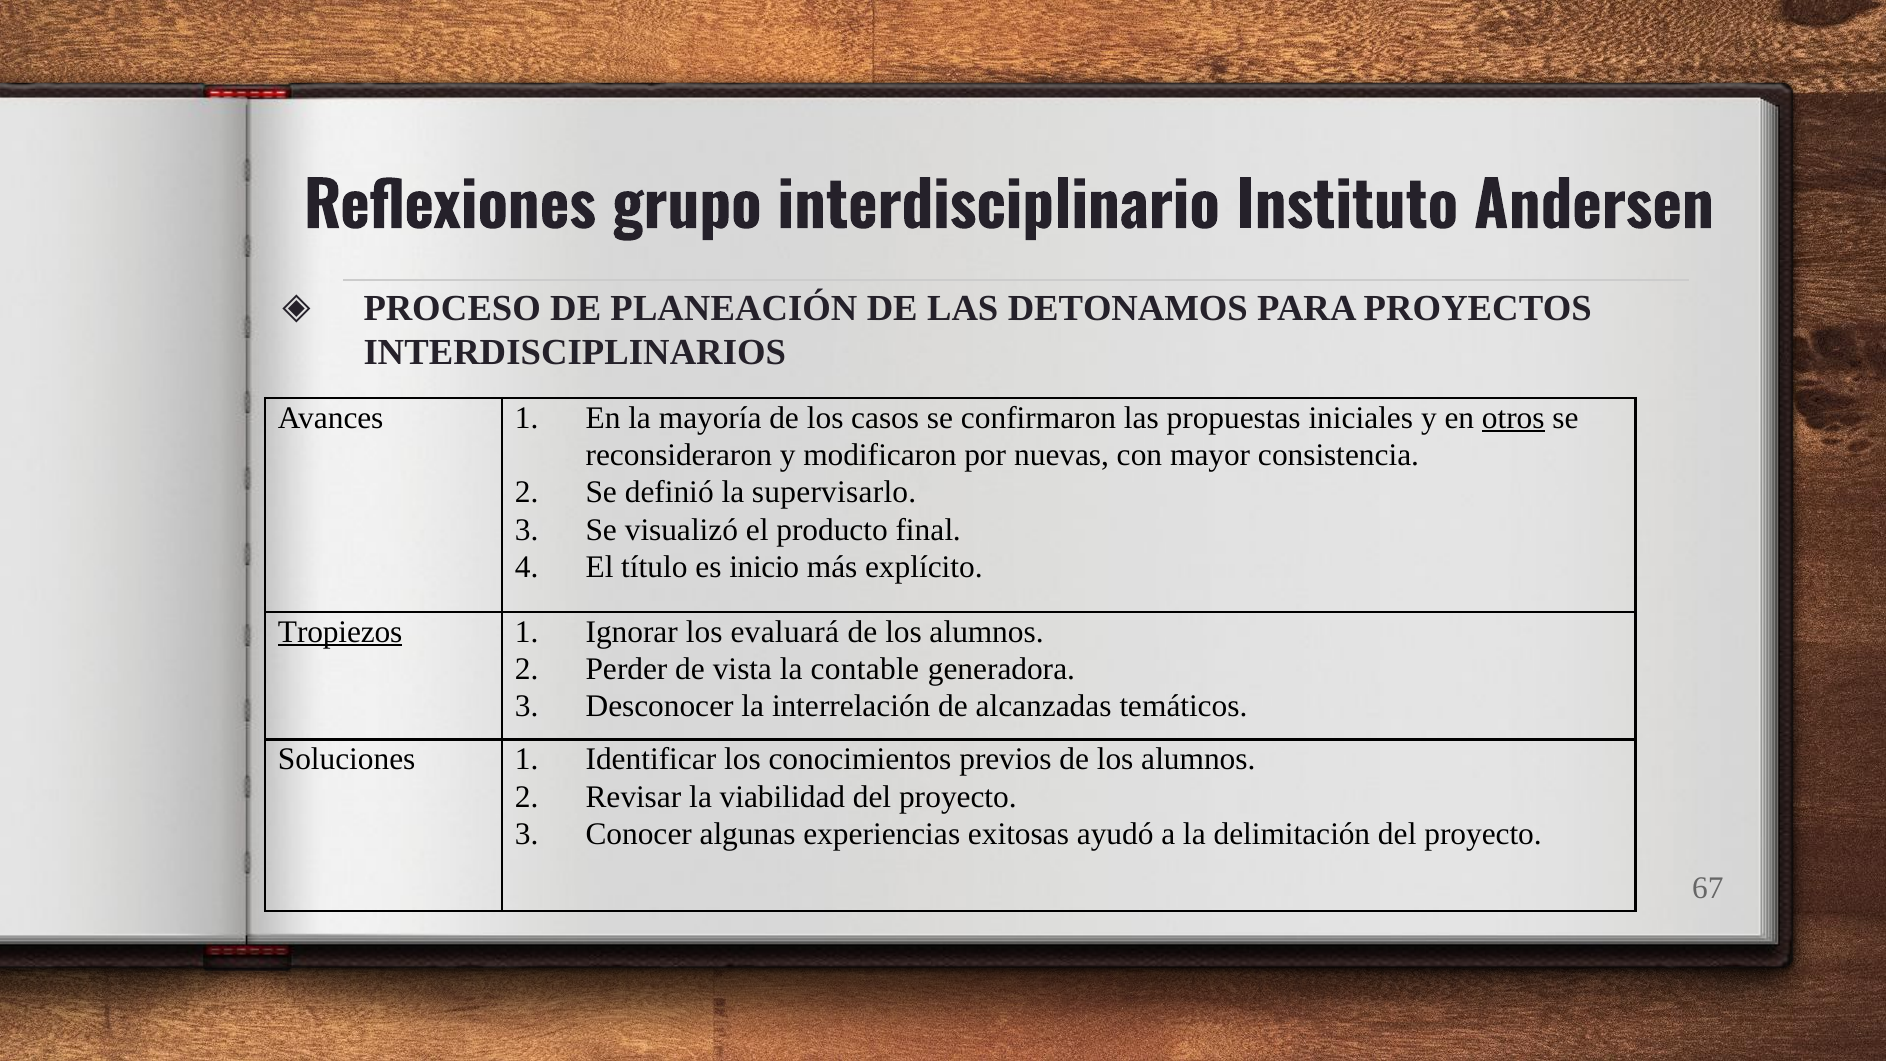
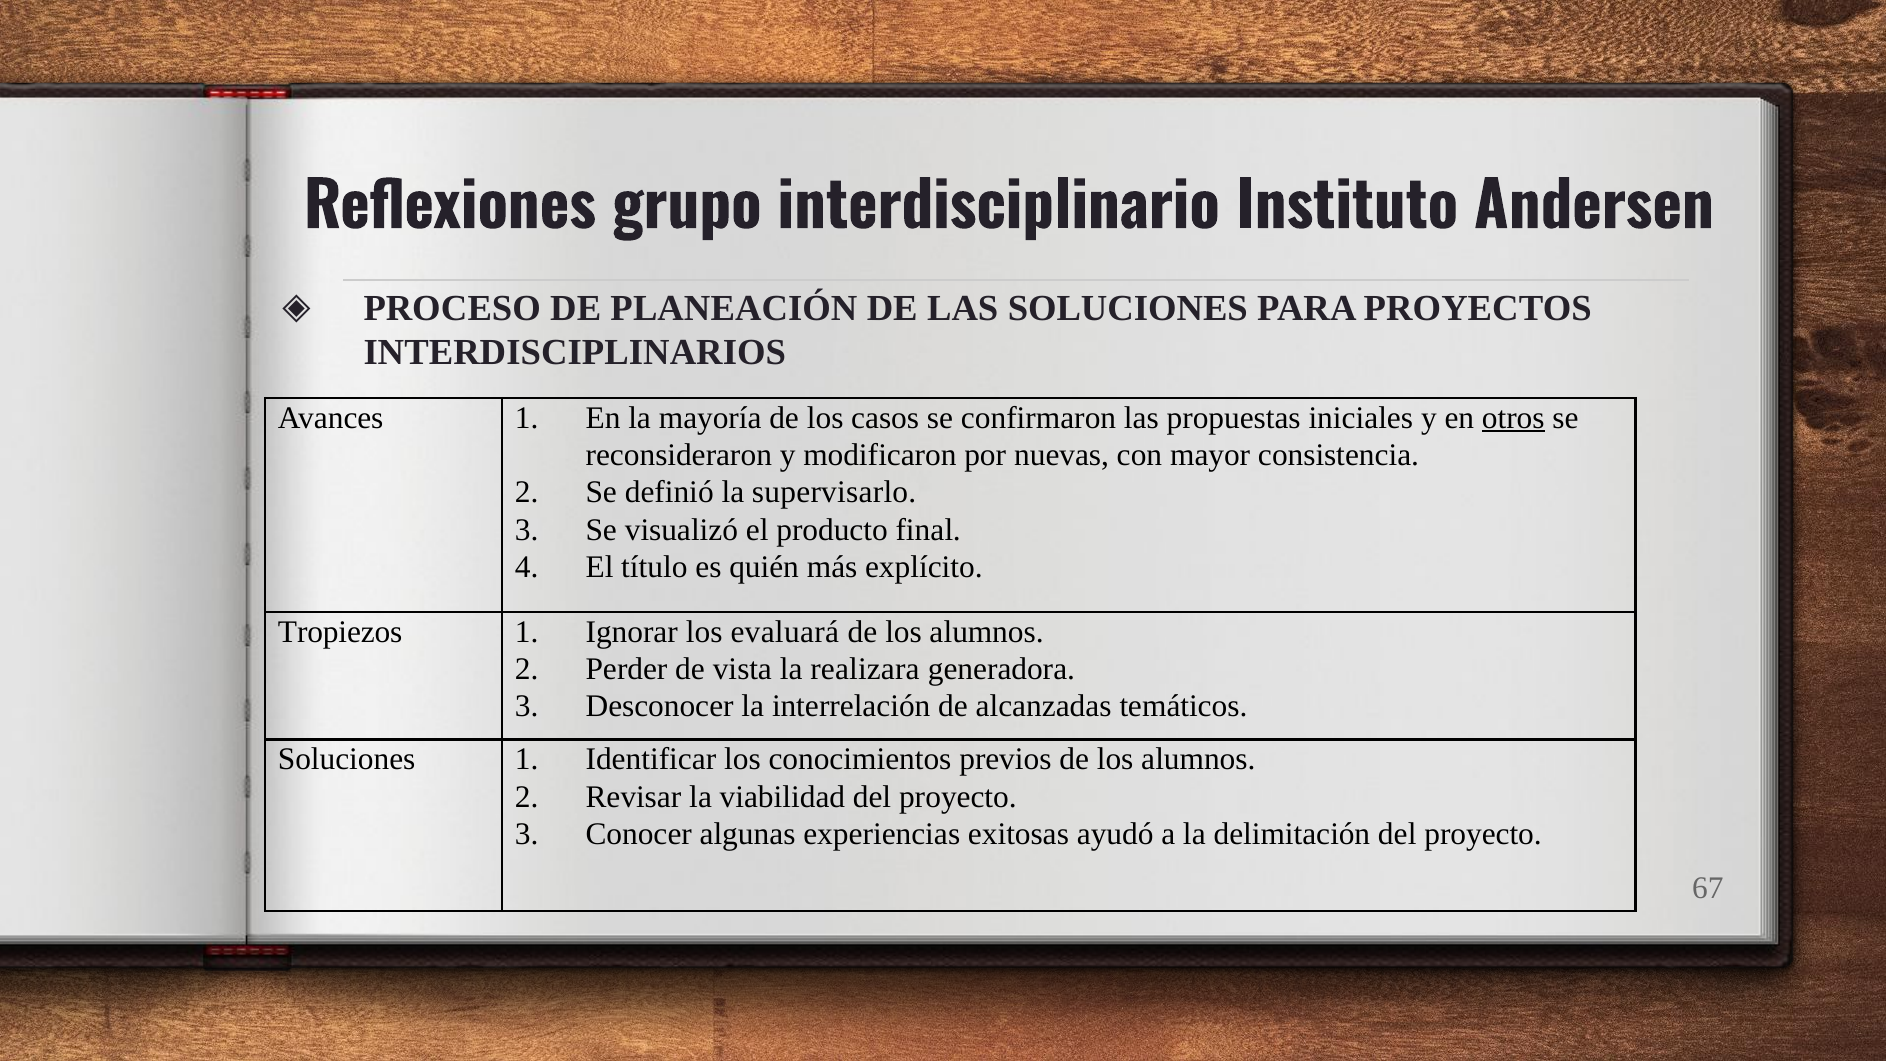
LAS DETONAMOS: DETONAMOS -> SOLUCIONES
inicio: inicio -> quién
Tropiezos underline: present -> none
contable: contable -> realizara
